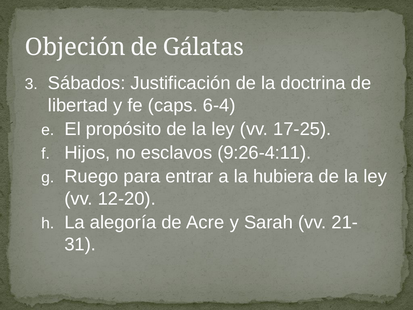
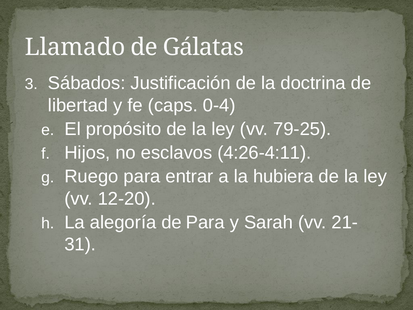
Objeción: Objeción -> Llamado
6-4: 6-4 -> 0-4
17-25: 17-25 -> 79-25
9:26-4:11: 9:26-4:11 -> 4:26-4:11
de Acre: Acre -> Para
